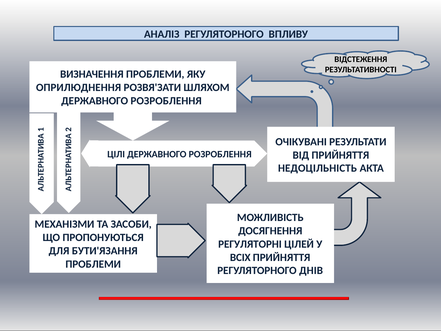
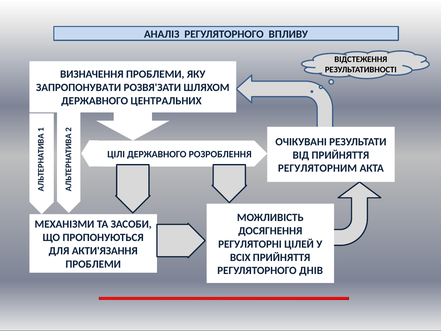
ОПРИЛЮДНЕННЯ: ОПРИЛЮДНЕННЯ -> ЗАПРОПОНУВАТИ
РОЗРОБЛЕННЯ at (166, 101): РОЗРОБЛЕННЯ -> ЦЕНТРАЛЬНИХ
НЕДОЦІЛЬНІСТЬ: НЕДОЦІЛЬНІСТЬ -> РЕГУЛЯТОРНИМ
БУТИ'ЯЗАННЯ: БУТИ'ЯЗАННЯ -> АКТИ'ЯЗАННЯ
